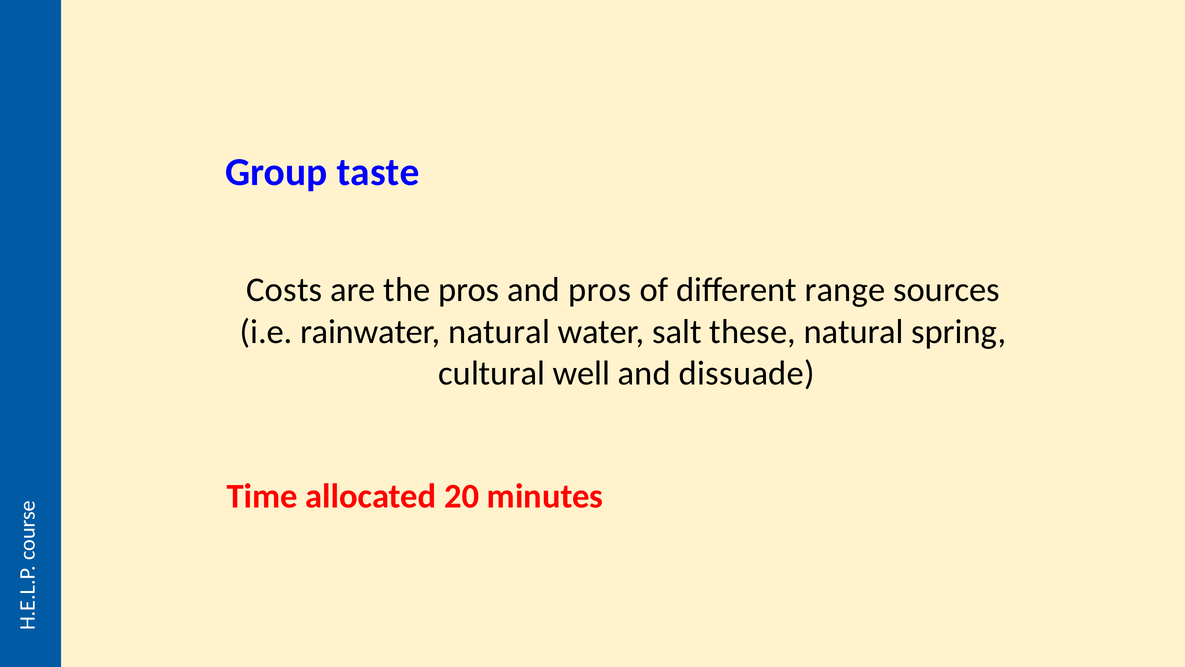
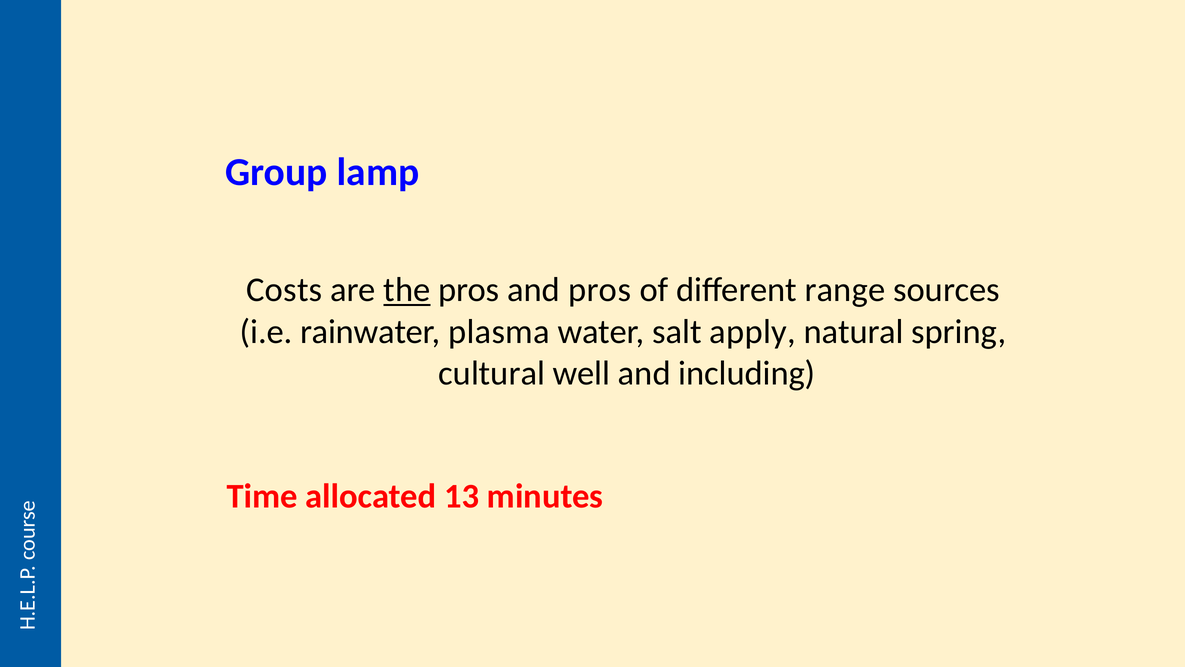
taste: taste -> lamp
the underline: none -> present
rainwater natural: natural -> plasma
these: these -> apply
dissuade: dissuade -> including
20: 20 -> 13
